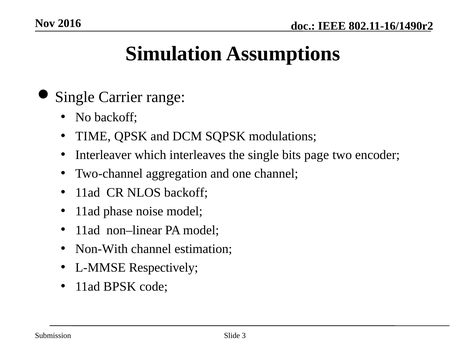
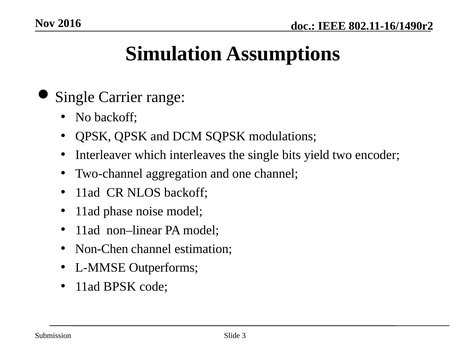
TIME at (93, 136): TIME -> QPSK
page: page -> yield
Non-With: Non-With -> Non-Chen
Respectively: Respectively -> Outperforms
